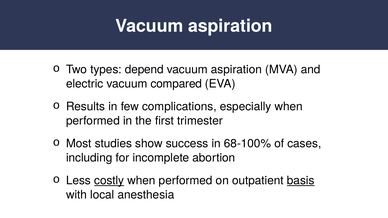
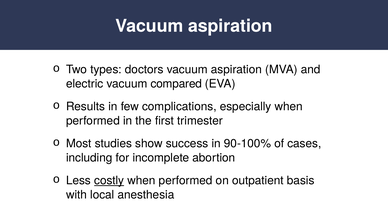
depend: depend -> doctors
68-100%: 68-100% -> 90-100%
basis underline: present -> none
